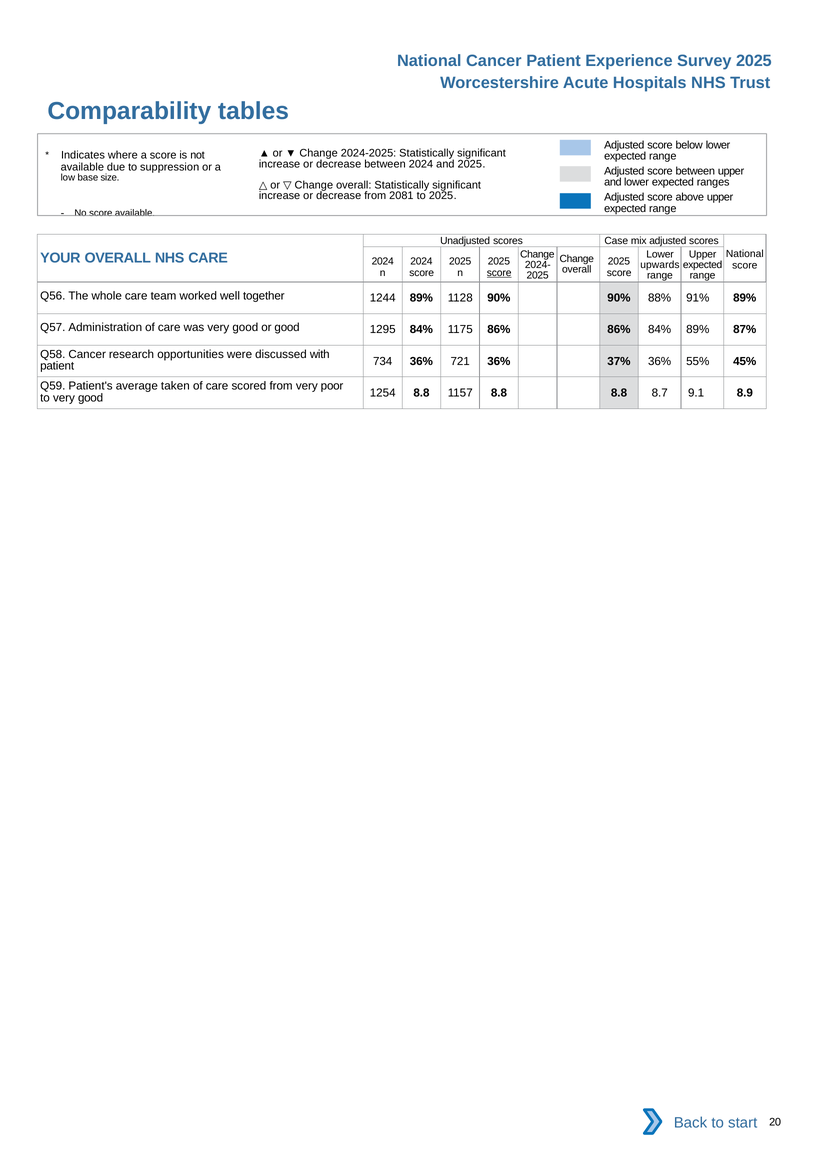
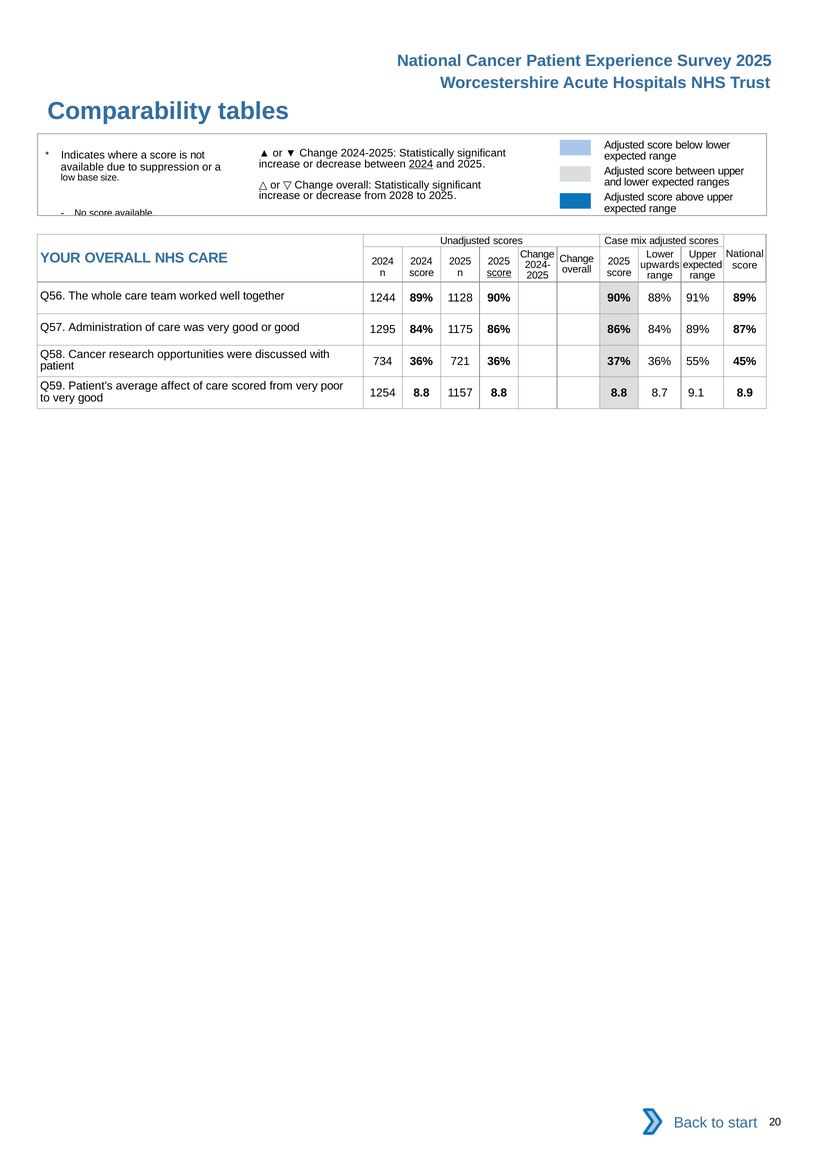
2024 at (421, 164) underline: none -> present
2081: 2081 -> 2028
taken: taken -> affect
